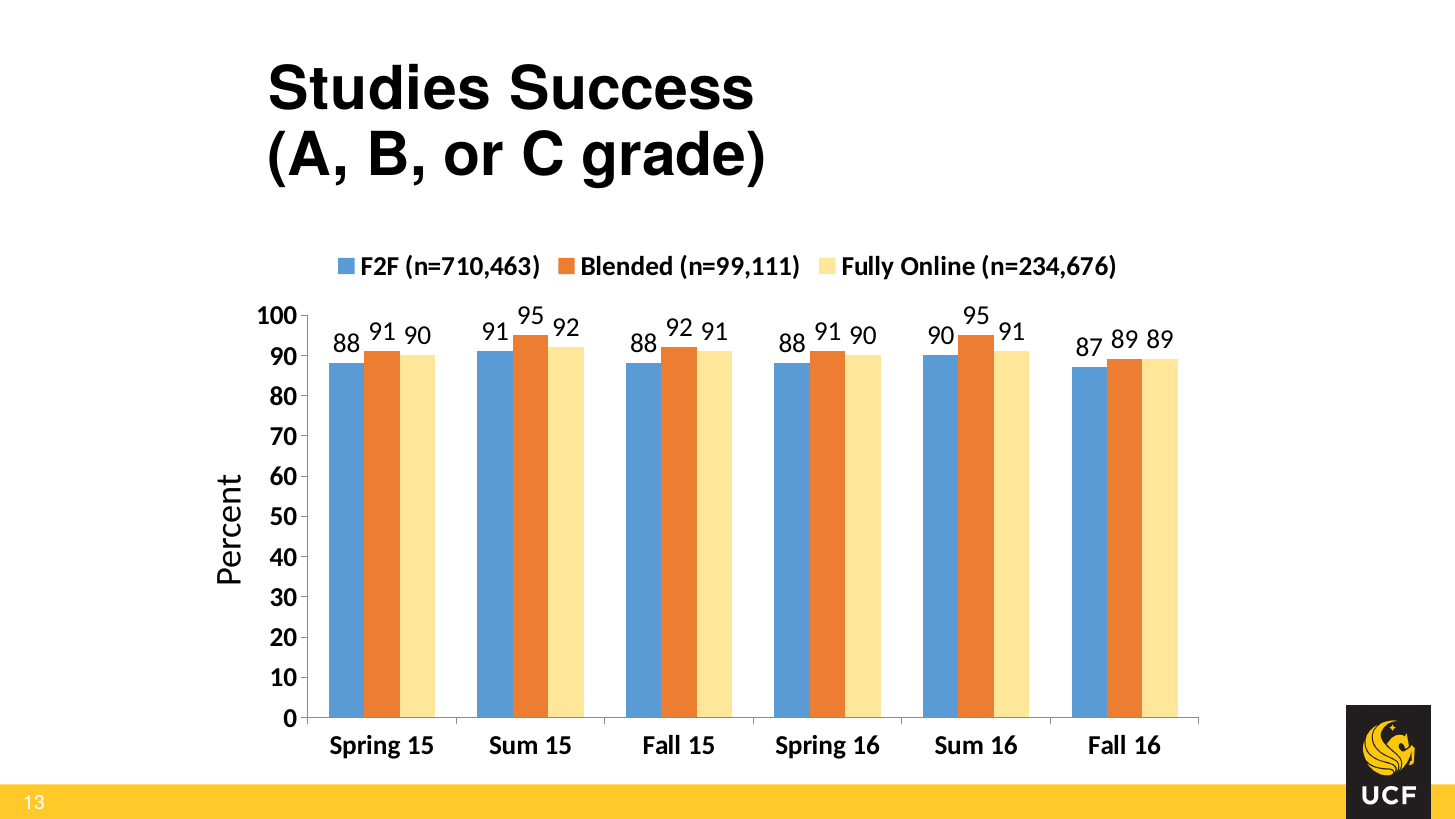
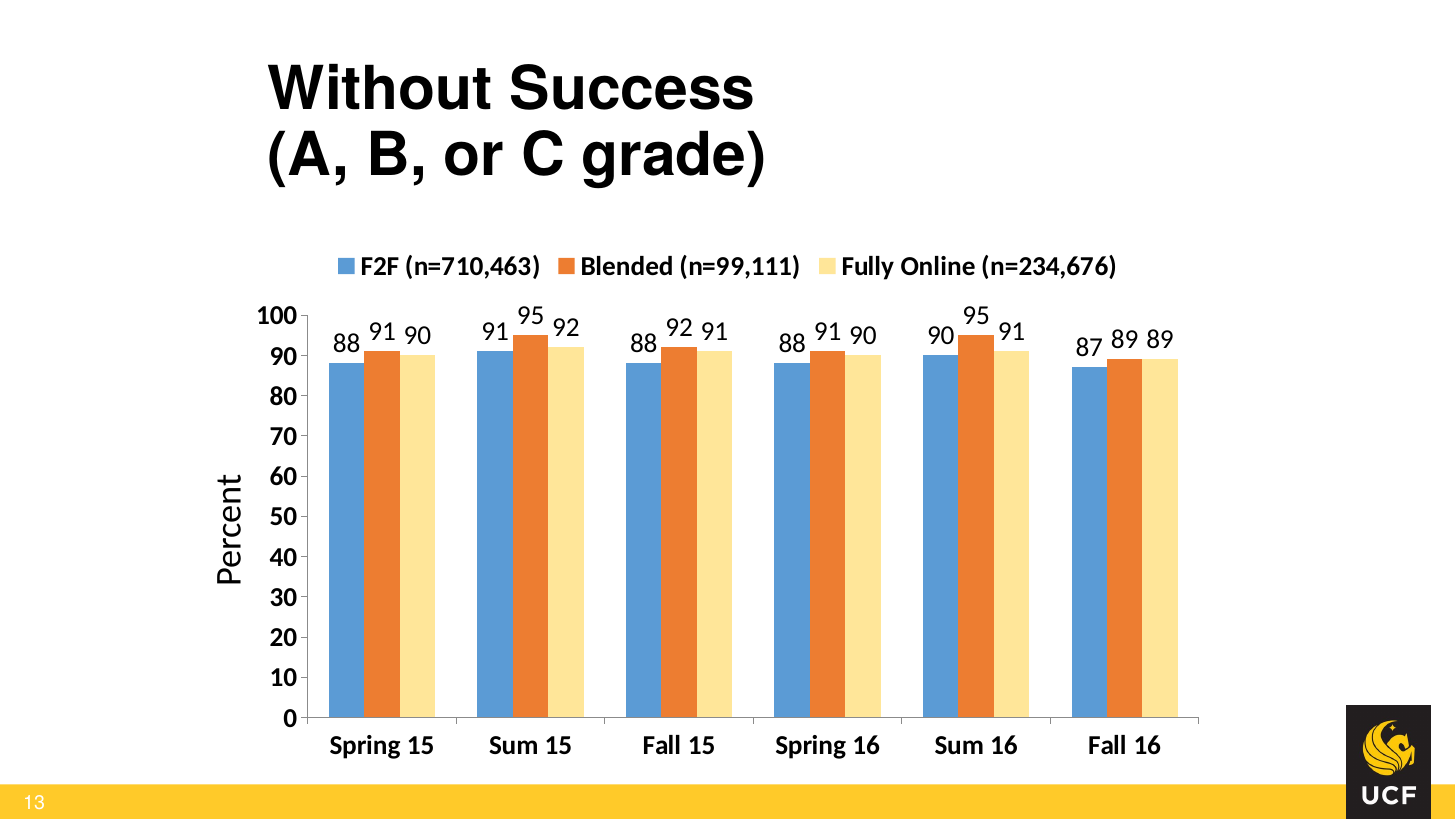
Studies: Studies -> Without
